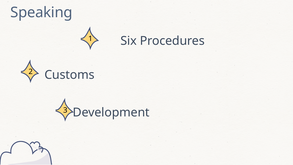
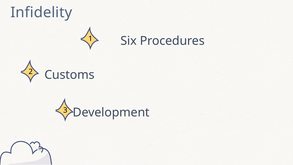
Speaking: Speaking -> Infidelity
